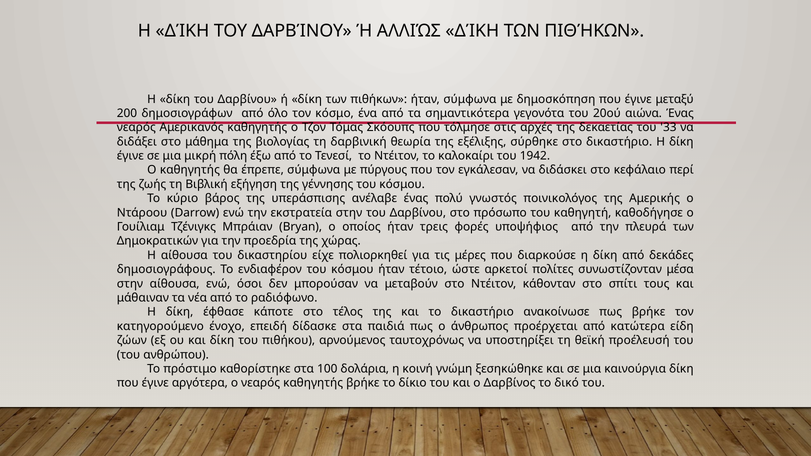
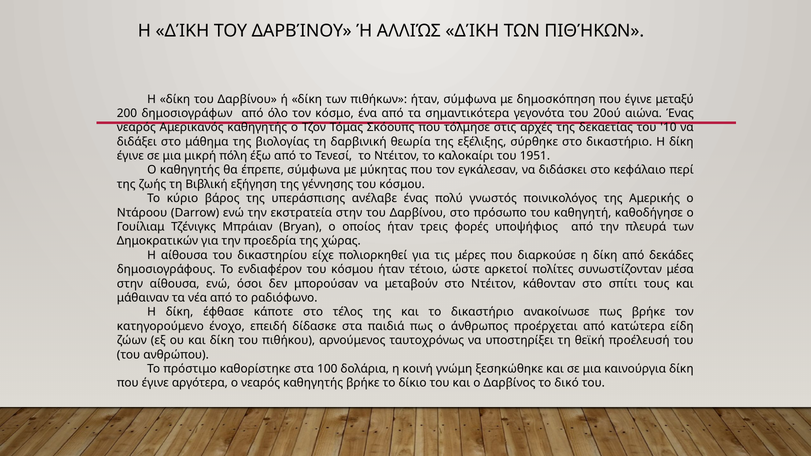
33: 33 -> 10
1942: 1942 -> 1951
πύργους: πύργους -> μύκητας
